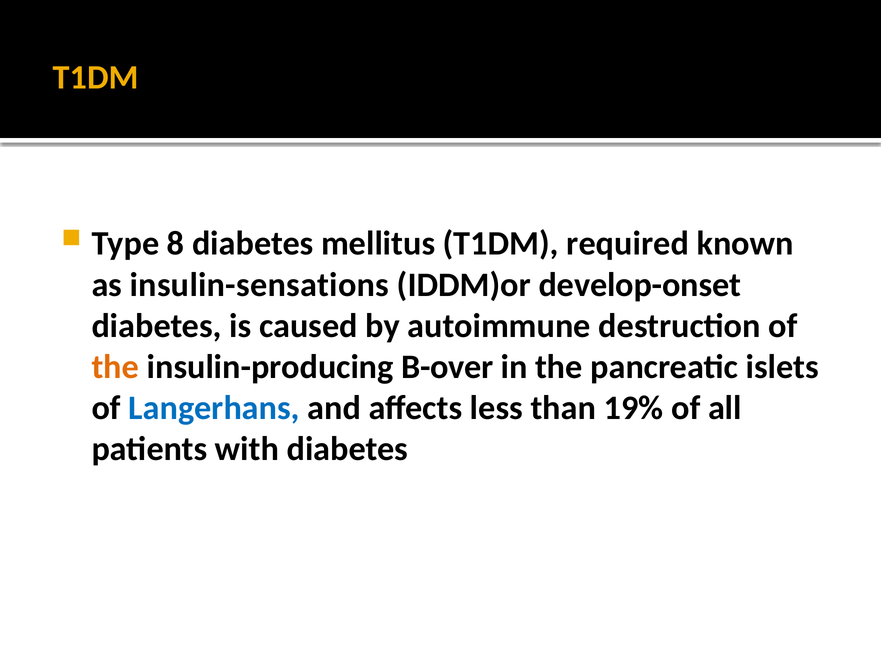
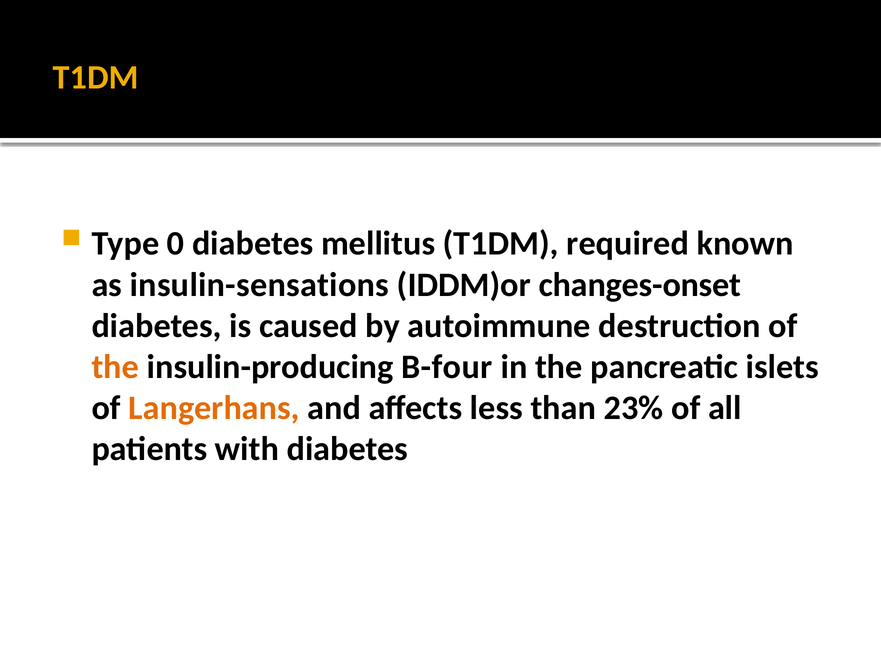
8: 8 -> 0
develop-onset: develop-onset -> changes-onset
B-over: B-over -> B-four
Langerhans colour: blue -> orange
19%: 19% -> 23%
